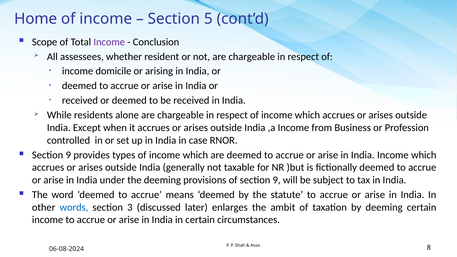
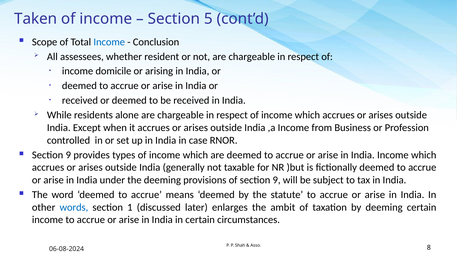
Home: Home -> Taken
Income at (109, 42) colour: purple -> blue
3: 3 -> 1
